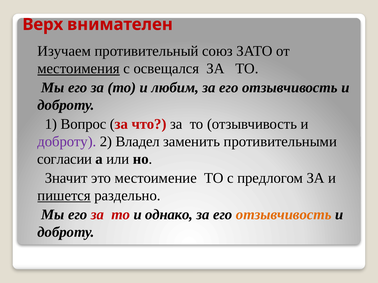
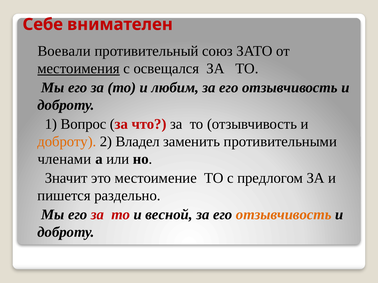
Верх: Верх -> Себе
Изучаем: Изучаем -> Воевали
доброту at (67, 142) colour: purple -> orange
согласии: согласии -> членами
пишется underline: present -> none
однако: однако -> весной
